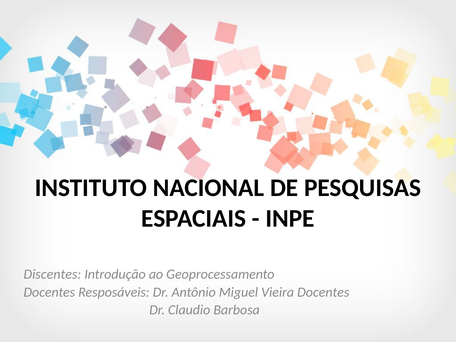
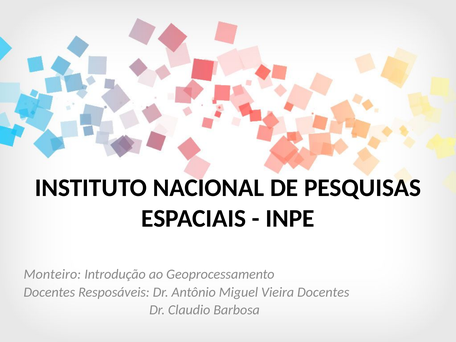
Discentes: Discentes -> Monteiro
